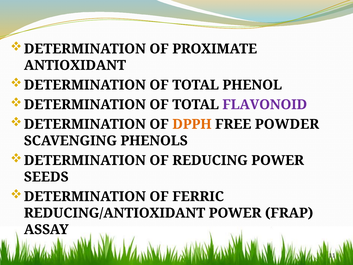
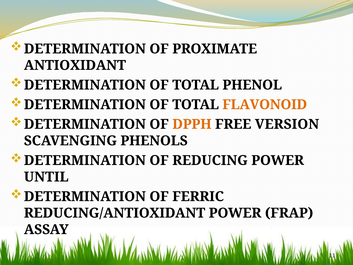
FLAVONOID colour: purple -> orange
POWDER: POWDER -> VERSION
SEEDS: SEEDS -> UNTIL
